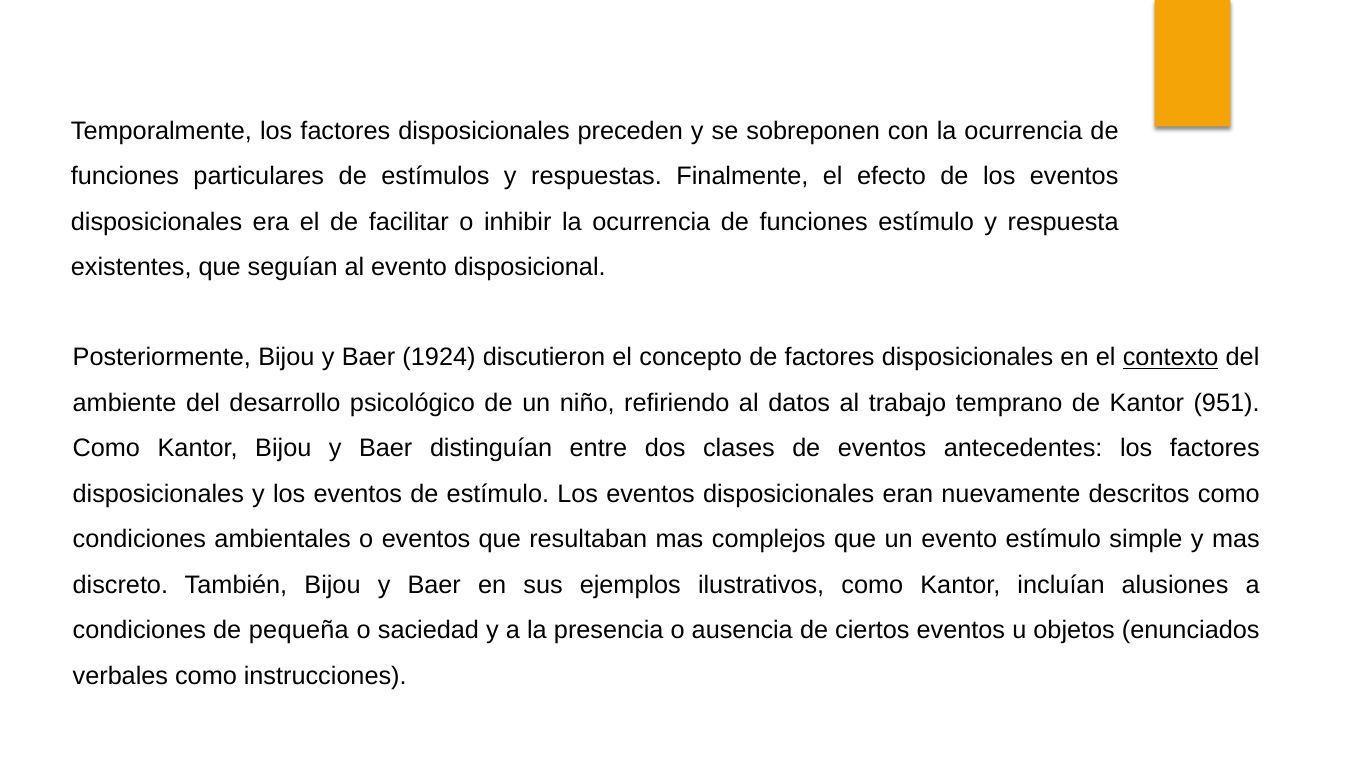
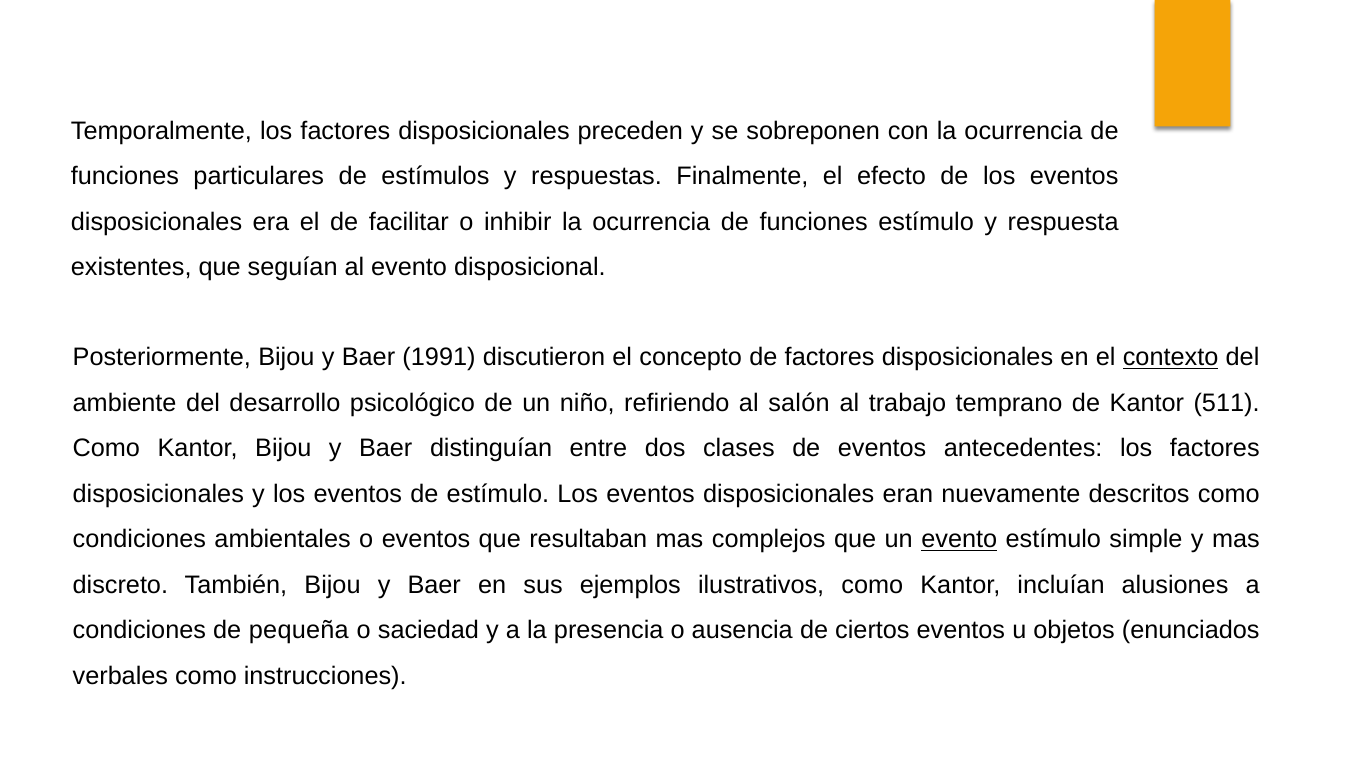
1924: 1924 -> 1991
datos: datos -> salón
951: 951 -> 511
evento at (959, 540) underline: none -> present
